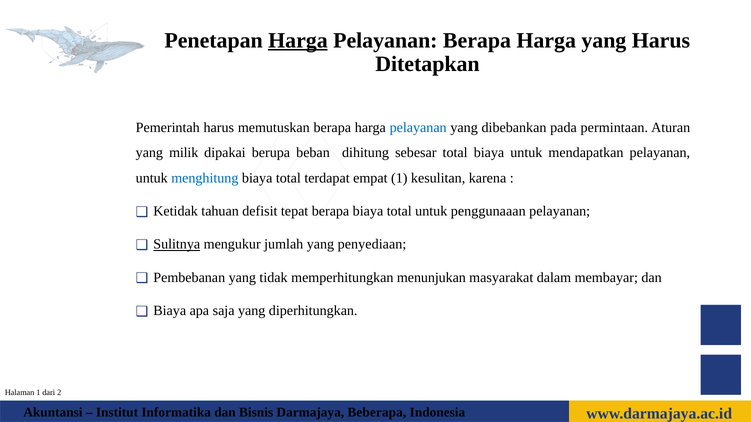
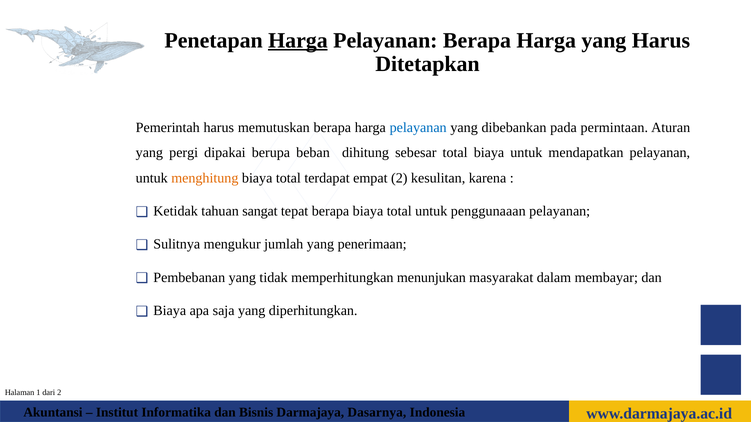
milik: milik -> pergi
menghitung colour: blue -> orange
empat 1: 1 -> 2
defisit: defisit -> sangat
Sulitnya underline: present -> none
penyediaan: penyediaan -> penerimaan
Beberapa: Beberapa -> Dasarnya
